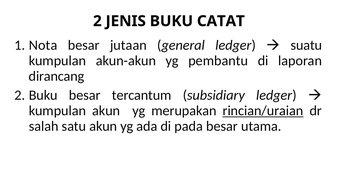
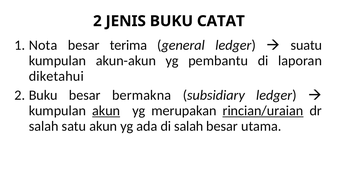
jutaan: jutaan -> terima
dirancang: dirancang -> diketahui
tercantum: tercantum -> bermakna
akun at (106, 111) underline: none -> present
di pada: pada -> salah
